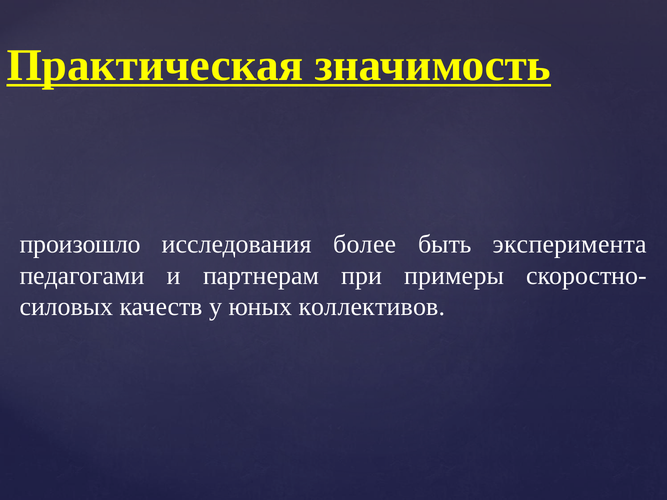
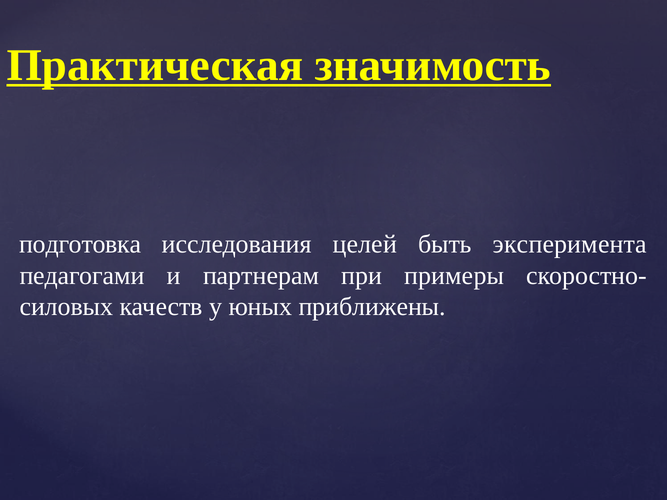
произошло: произошло -> подготовка
более: более -> целей
коллективов: коллективов -> приближены
